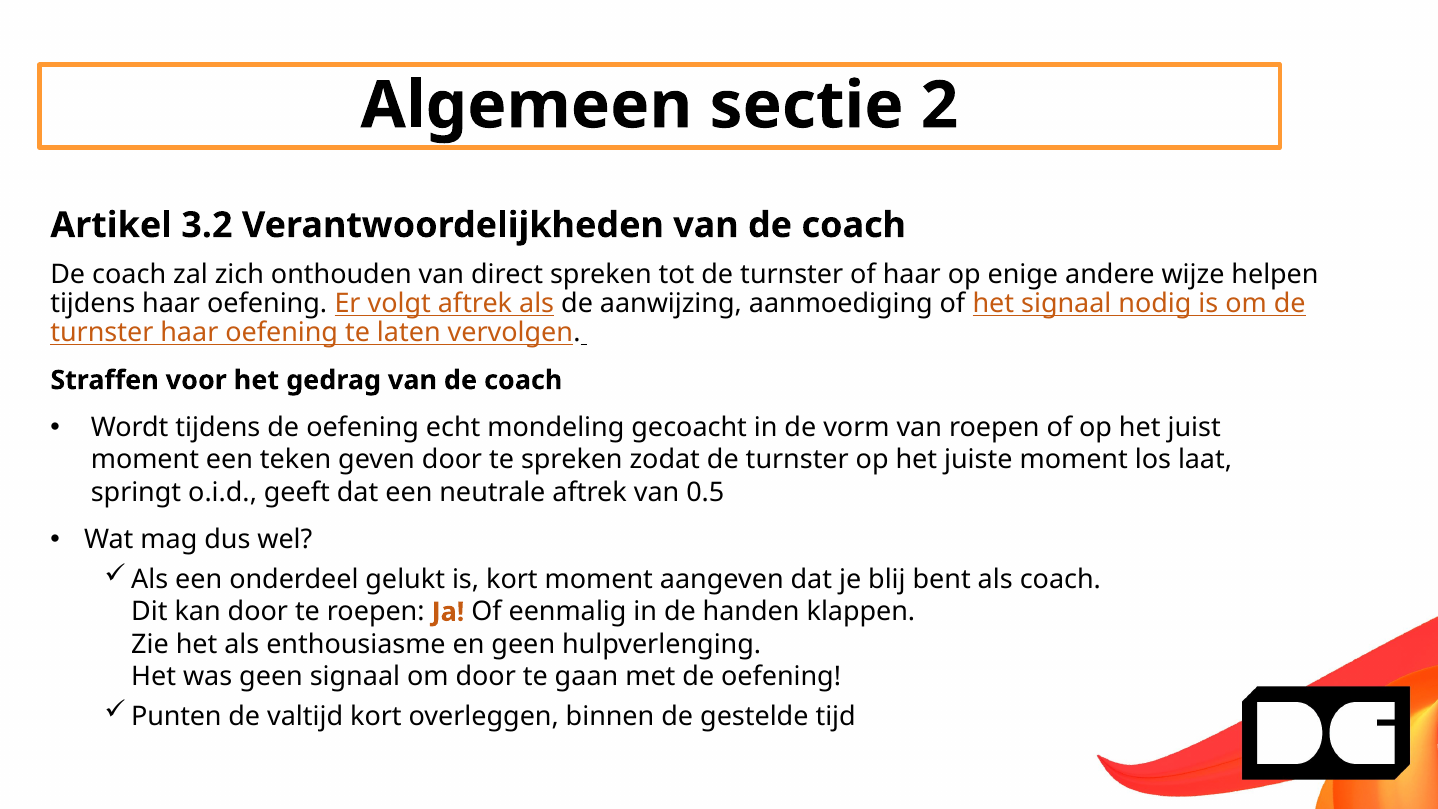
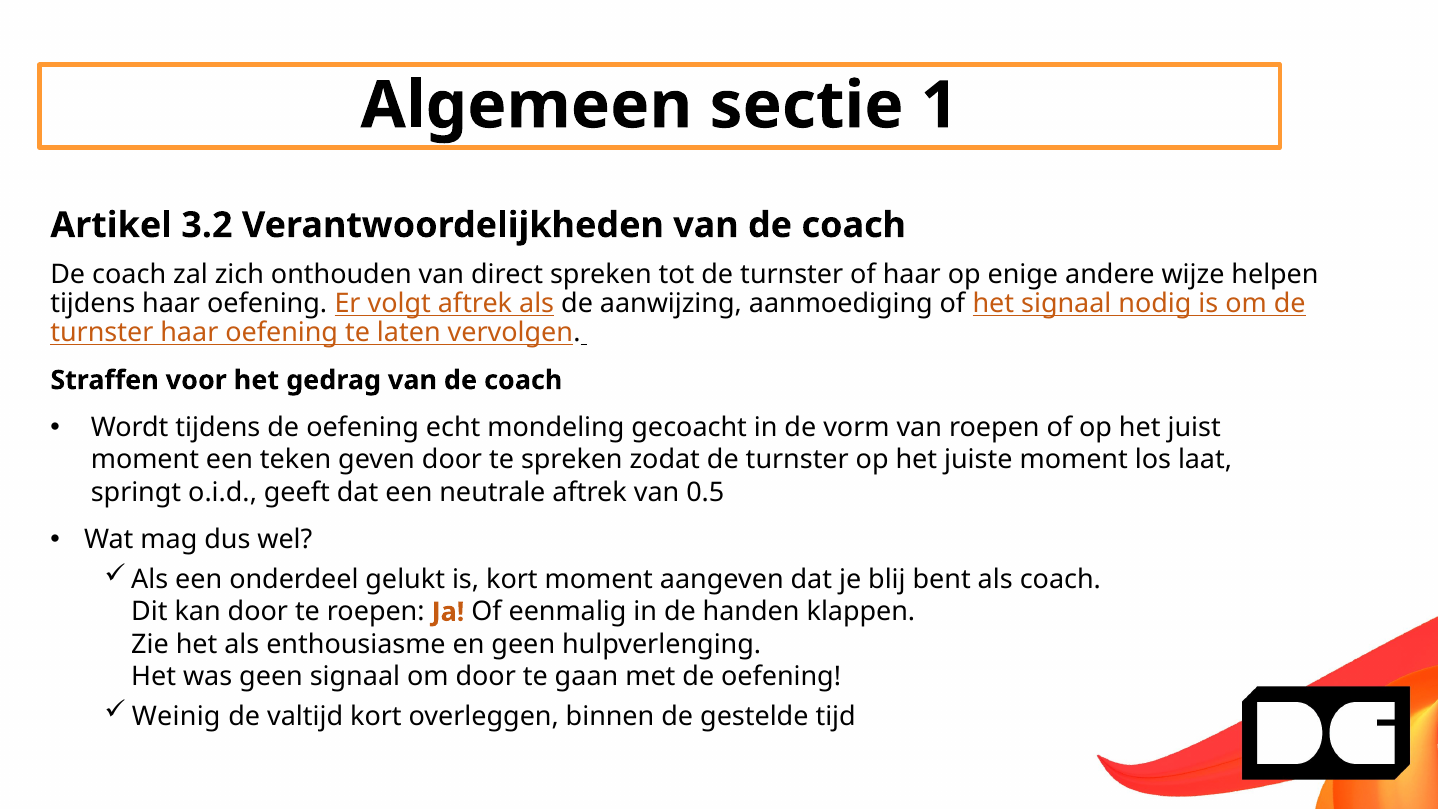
2: 2 -> 1
Punten: Punten -> Weinig
